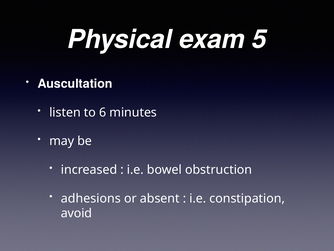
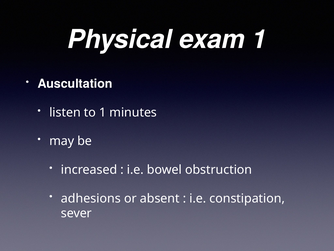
exam 5: 5 -> 1
to 6: 6 -> 1
avoid: avoid -> sever
